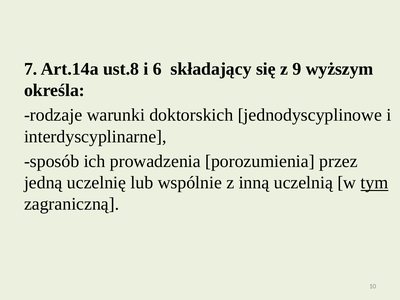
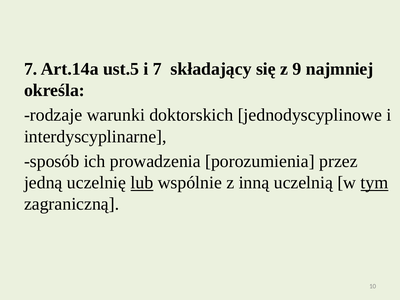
ust.8: ust.8 -> ust.5
i 6: 6 -> 7
wyższym: wyższym -> najmniej
lub underline: none -> present
